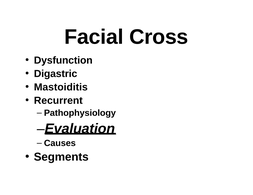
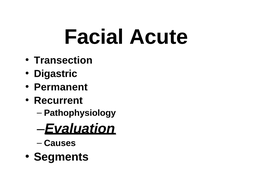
Cross: Cross -> Acute
Dysfunction: Dysfunction -> Transection
Mastoiditis: Mastoiditis -> Permanent
